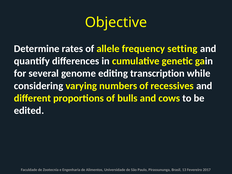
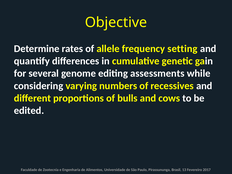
transcription: transcription -> assessments
